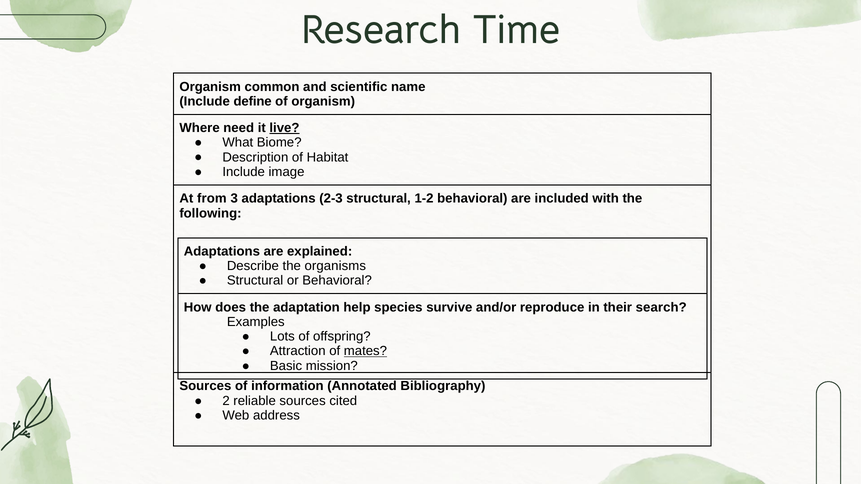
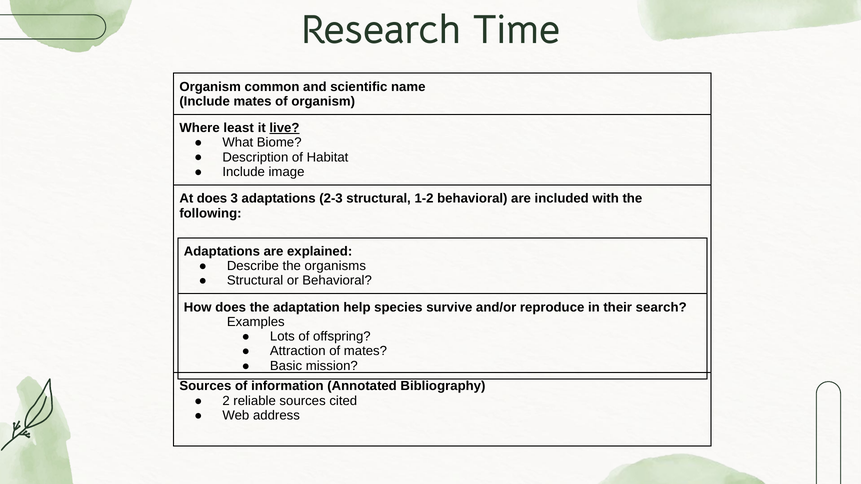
Include define: define -> mates
need: need -> least
At from: from -> does
mates at (365, 351) underline: present -> none
